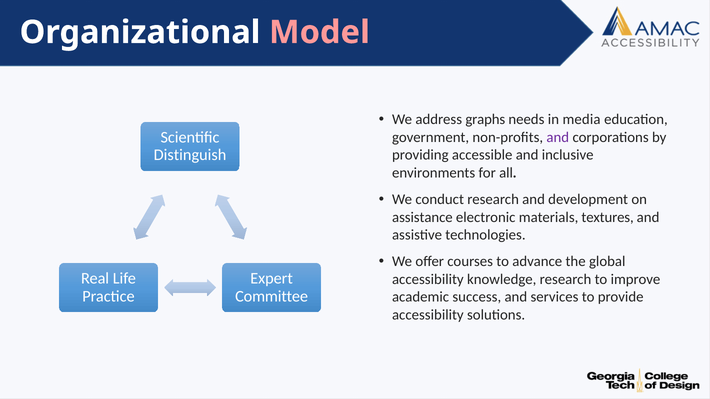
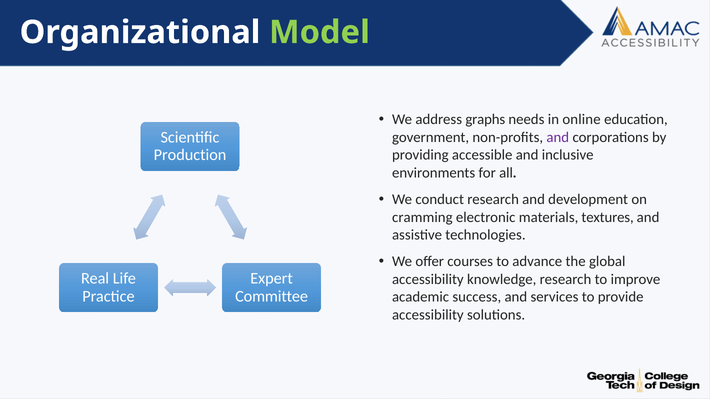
Model colour: pink -> light green
media: media -> online
Distinguish: Distinguish -> Production
assistance: assistance -> cramming
